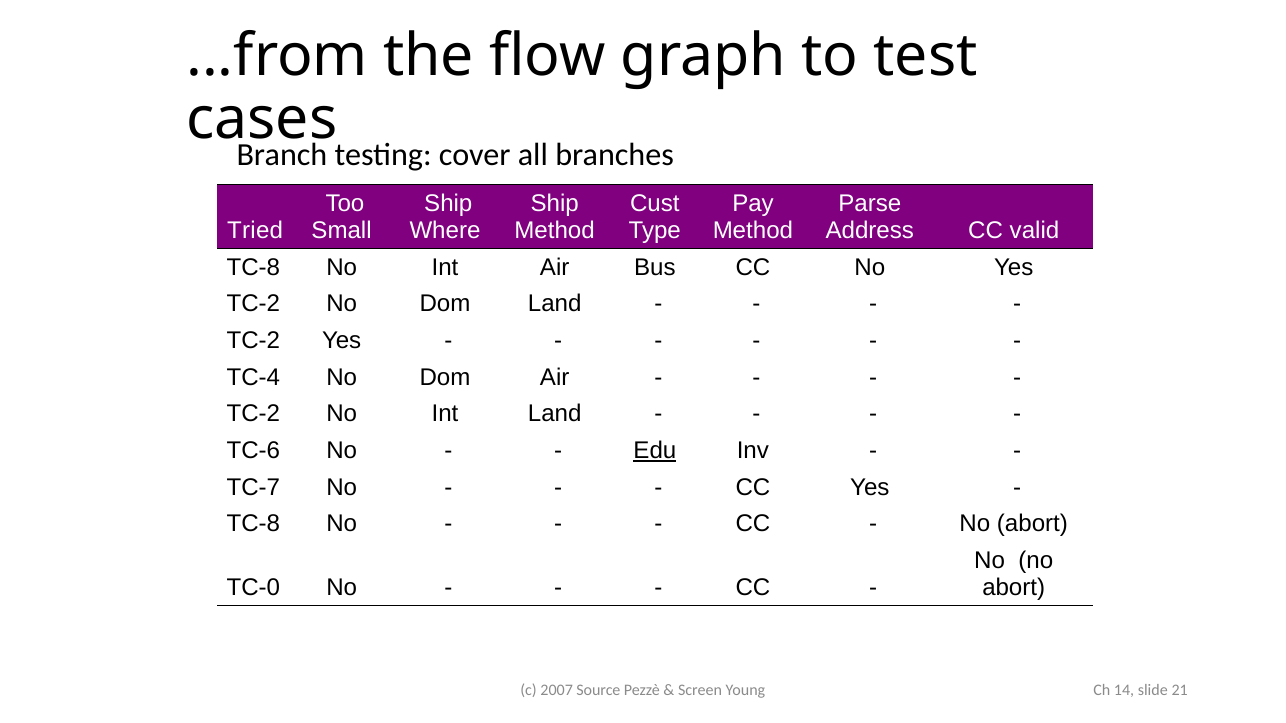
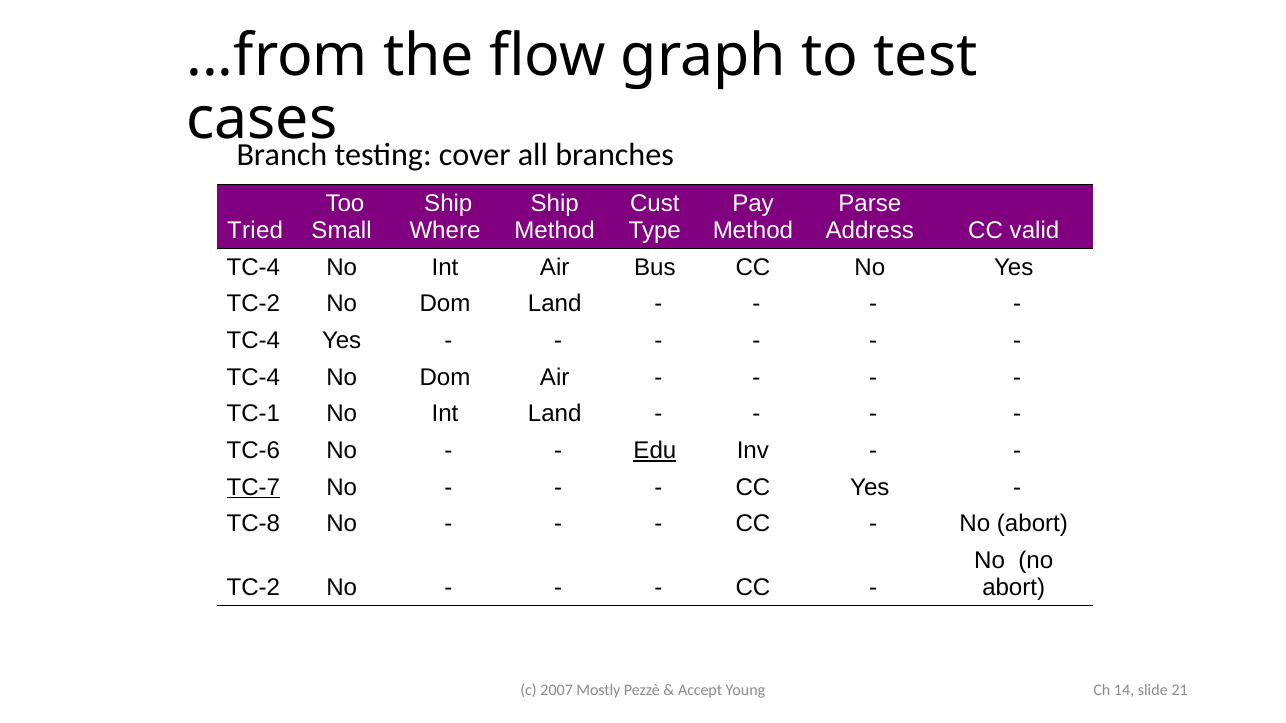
TC-8 at (253, 267): TC-8 -> TC-4
TC-2 at (253, 341): TC-2 -> TC-4
TC-2 at (253, 414): TC-2 -> TC-1
TC-7 underline: none -> present
TC-0 at (253, 588): TC-0 -> TC-2
Source: Source -> Mostly
Screen: Screen -> Accept
